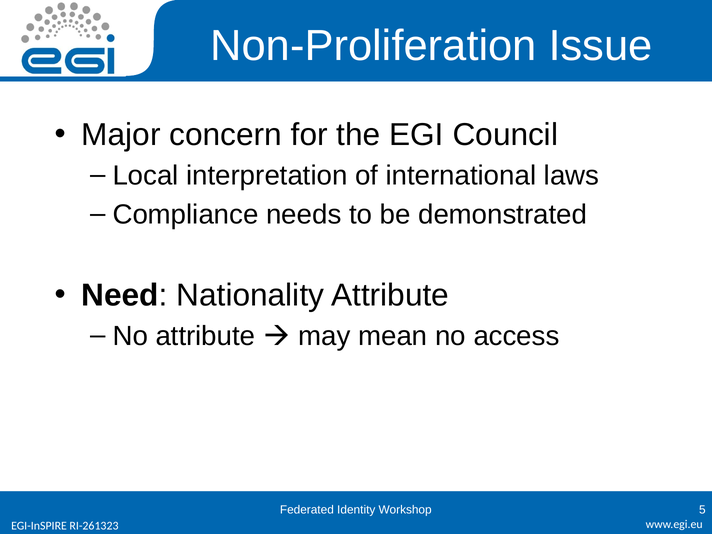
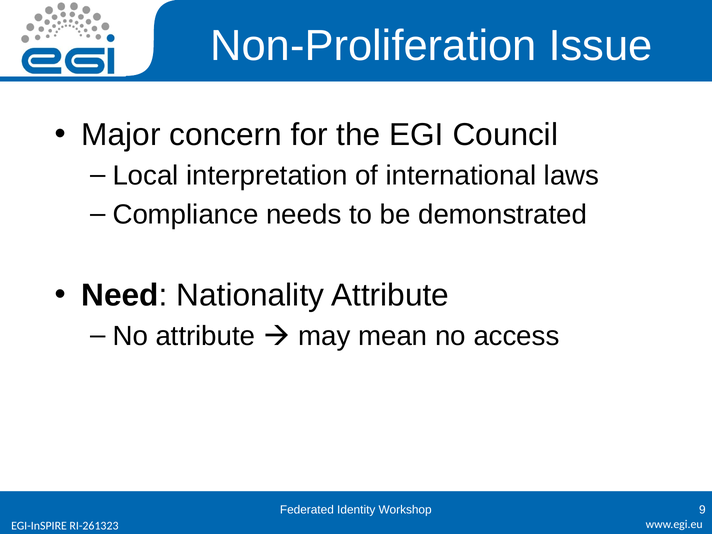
5: 5 -> 9
